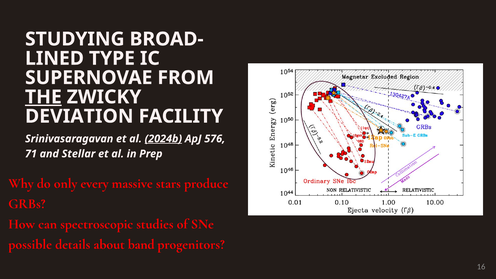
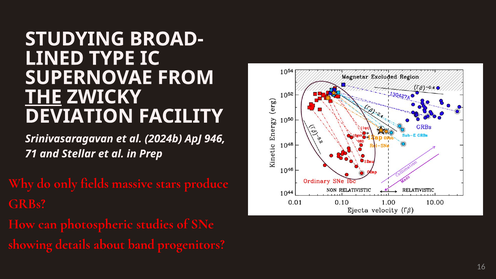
2024b underline: present -> none
576: 576 -> 946
every: every -> fields
spectroscopic: spectroscopic -> photospheric
possible: possible -> showing
